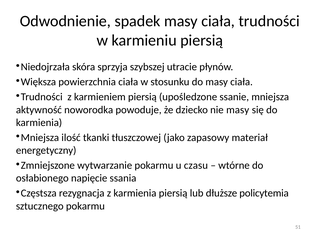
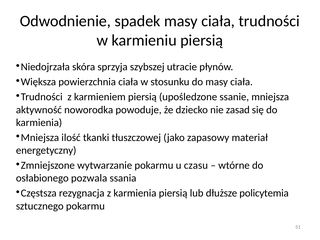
nie masy: masy -> zasad
napięcie: napięcie -> pozwala
